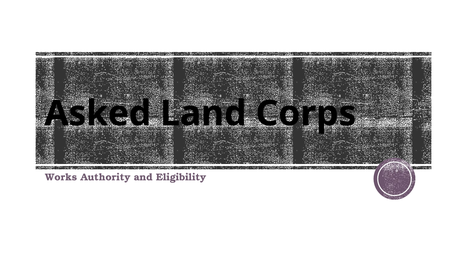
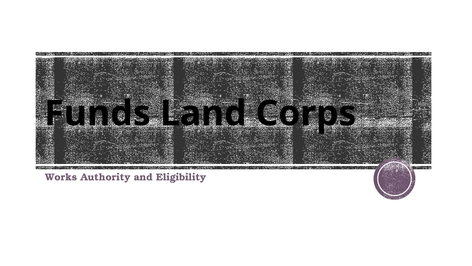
Asked: Asked -> Funds
